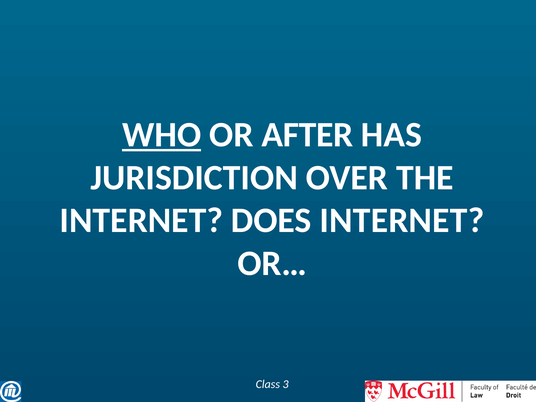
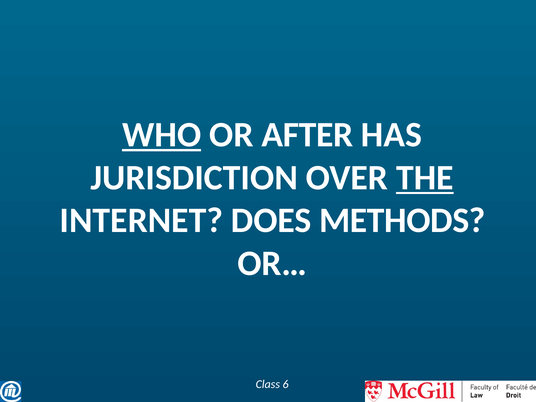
THE underline: none -> present
DOES INTERNET: INTERNET -> METHODS
3: 3 -> 6
